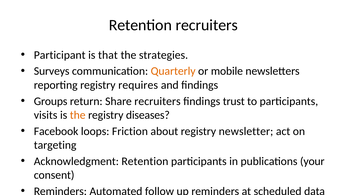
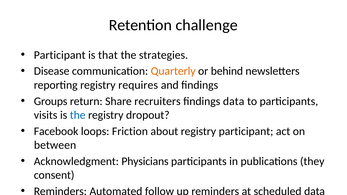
Retention recruiters: recruiters -> challenge
Surveys: Surveys -> Disease
mobile: mobile -> behind
findings trust: trust -> data
the at (78, 115) colour: orange -> blue
diseases: diseases -> dropout
registry newsletter: newsletter -> participant
targeting: targeting -> between
Acknowledgment Retention: Retention -> Physicians
your: your -> they
